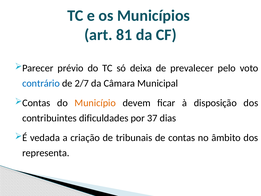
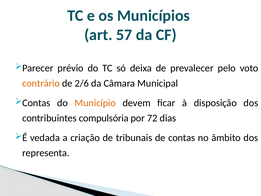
81: 81 -> 57
contrário colour: blue -> orange
2/7: 2/7 -> 2/6
dificuldades: dificuldades -> compulsória
37: 37 -> 72
